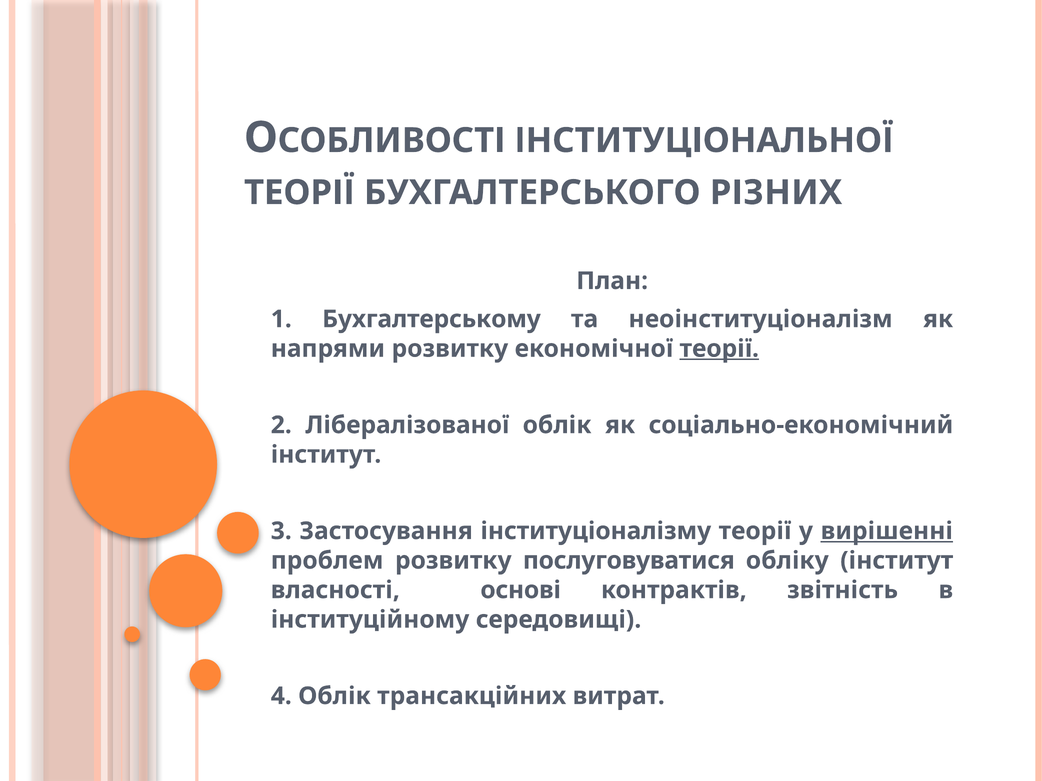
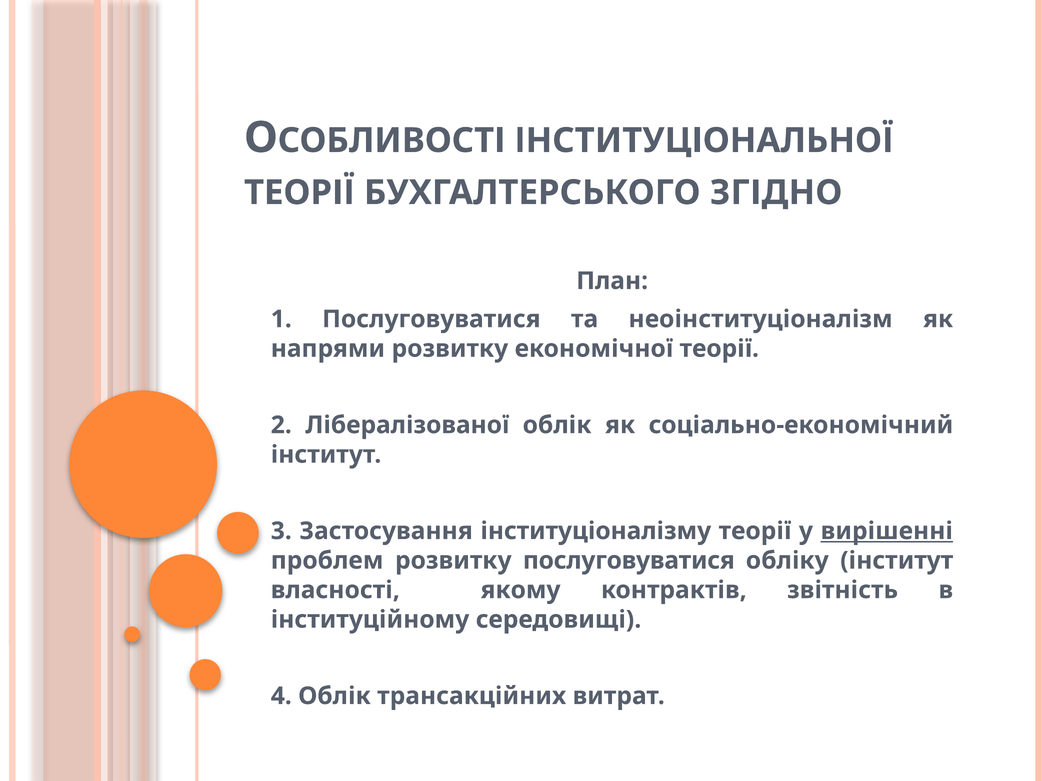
РІЗНИХ: РІЗНИХ -> ЗГІДНО
1 Бухгалтерському: Бухгалтерському -> Послуговуватися
теорії at (719, 349) underline: present -> none
основі: основі -> якому
